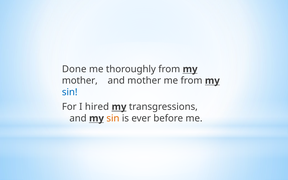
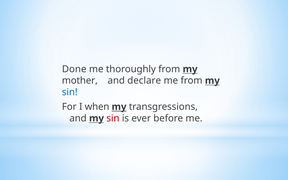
and mother: mother -> declare
hired: hired -> when
sin at (113, 118) colour: orange -> red
